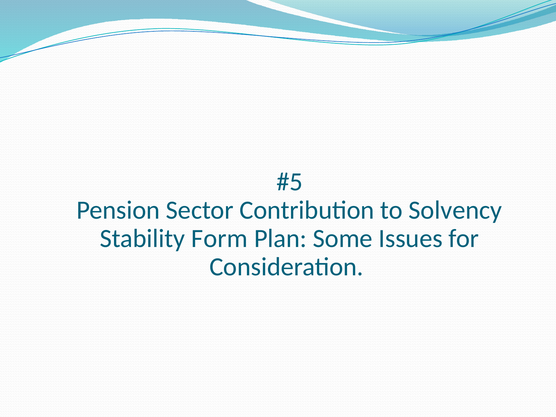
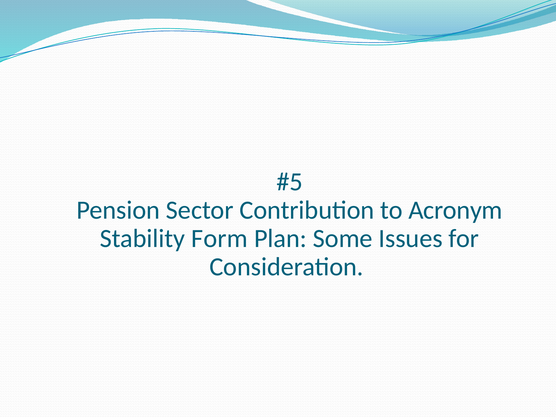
Solvency: Solvency -> Acronym
